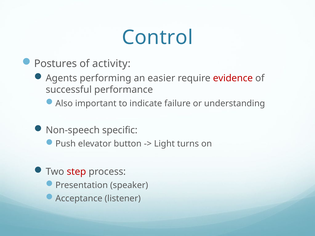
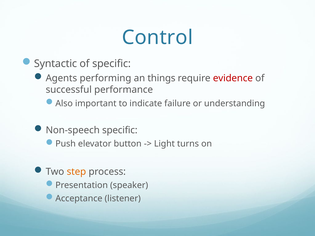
Postures: Postures -> Syntactic
of activity: activity -> specific
easier: easier -> things
step colour: red -> orange
